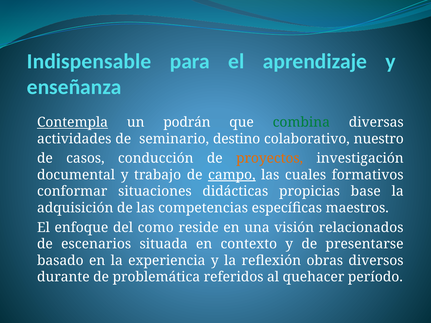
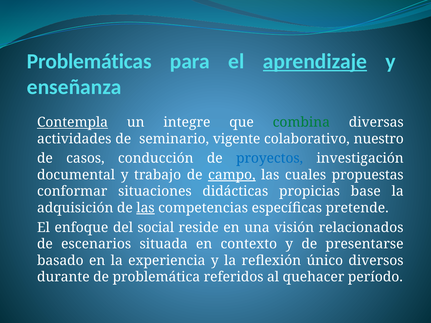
Indispensable: Indispensable -> Problemáticas
aprendizaje underline: none -> present
podrán: podrán -> integre
destino: destino -> vigente
proyectos colour: orange -> blue
formativos: formativos -> propuestas
las at (146, 208) underline: none -> present
maestros: maestros -> pretende
como: como -> social
obras: obras -> único
